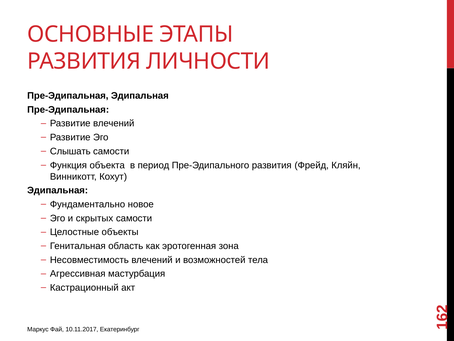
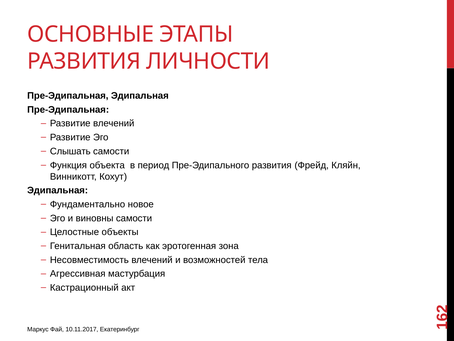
скрытых: скрытых -> виновны
